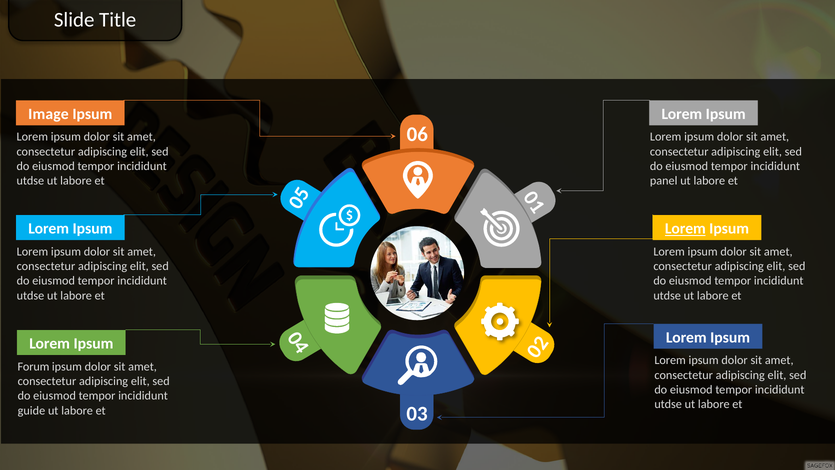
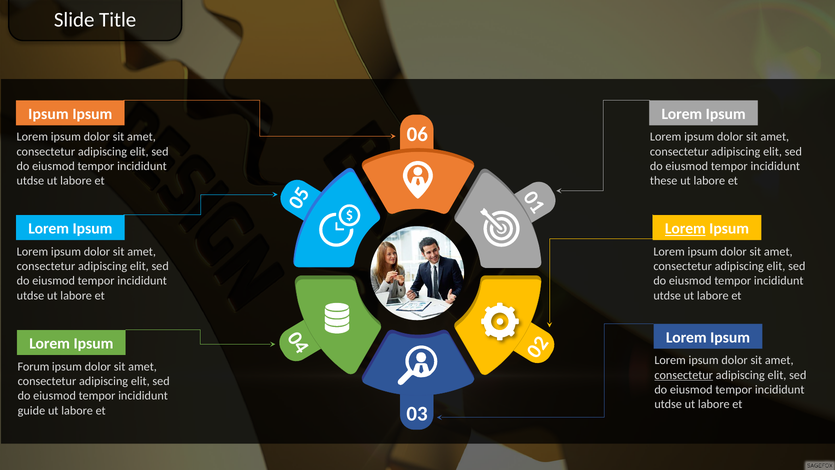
Image at (48, 114): Image -> Ipsum
panel: panel -> these
consectetur at (684, 375) underline: none -> present
